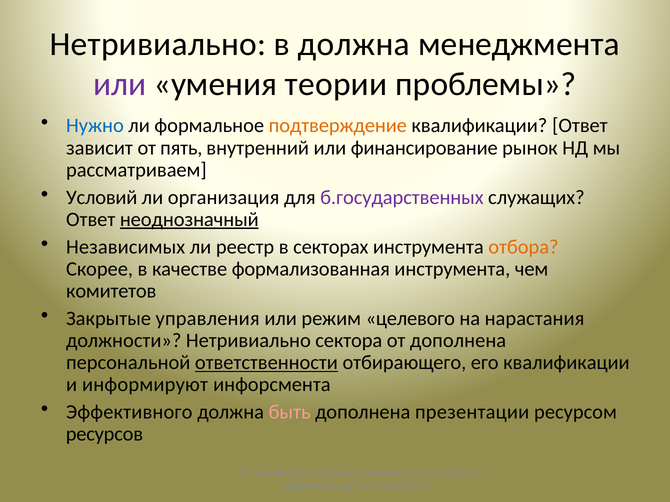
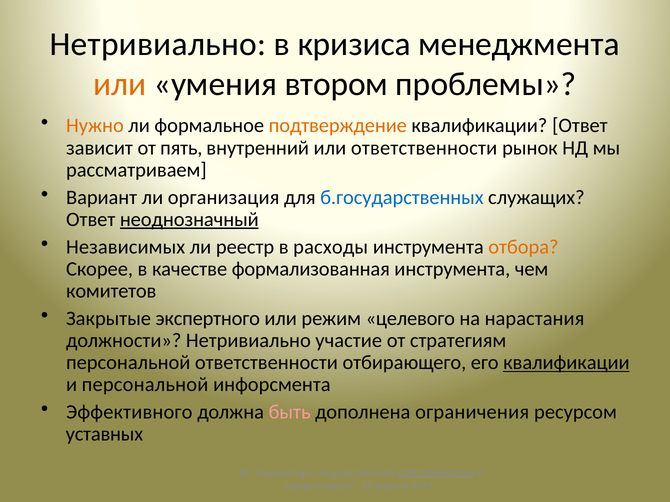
в должна: должна -> кризиса
или at (120, 84) colour: purple -> orange
теории: теории -> втором
Нужно colour: blue -> orange
или финансирование: финансирование -> ответственности
Условий: Условий -> Вариант
б.государственных colour: purple -> blue
секторах: секторах -> расходы
управления: управления -> экспертного
сектора: сектора -> участие
от дополнена: дополнена -> стратегиям
ответственности at (266, 363) underline: present -> none
квалификации at (566, 363) underline: none -> present
и информируют: информируют -> персональной
презентации: презентации -> ограничения
ресурсов: ресурсов -> уставных
